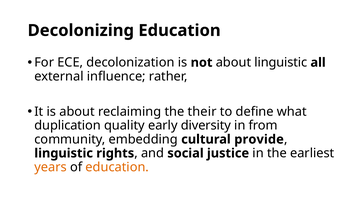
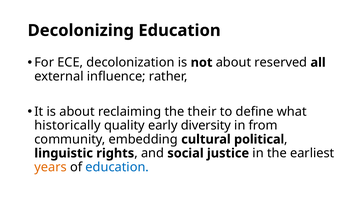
about linguistic: linguistic -> reserved
duplication: duplication -> historically
provide: provide -> political
education at (117, 167) colour: orange -> blue
